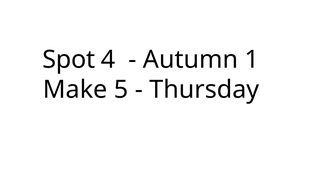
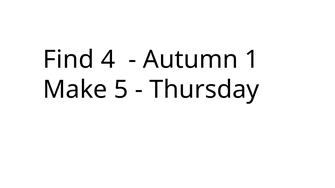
Spot: Spot -> Find
